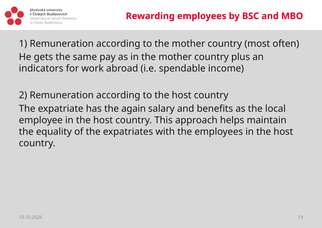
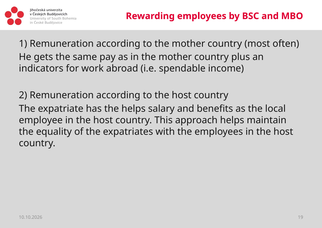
the again: again -> helps
